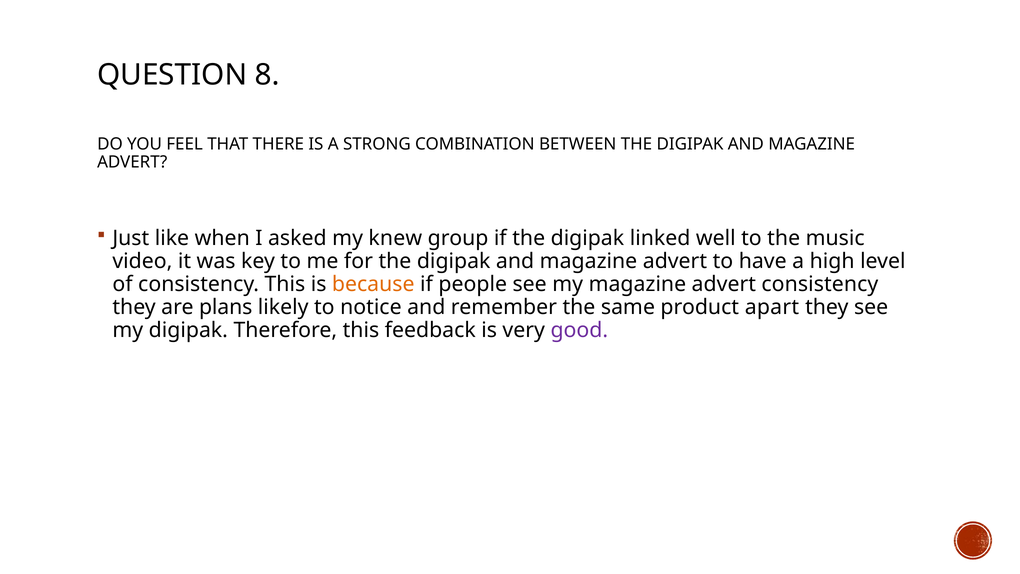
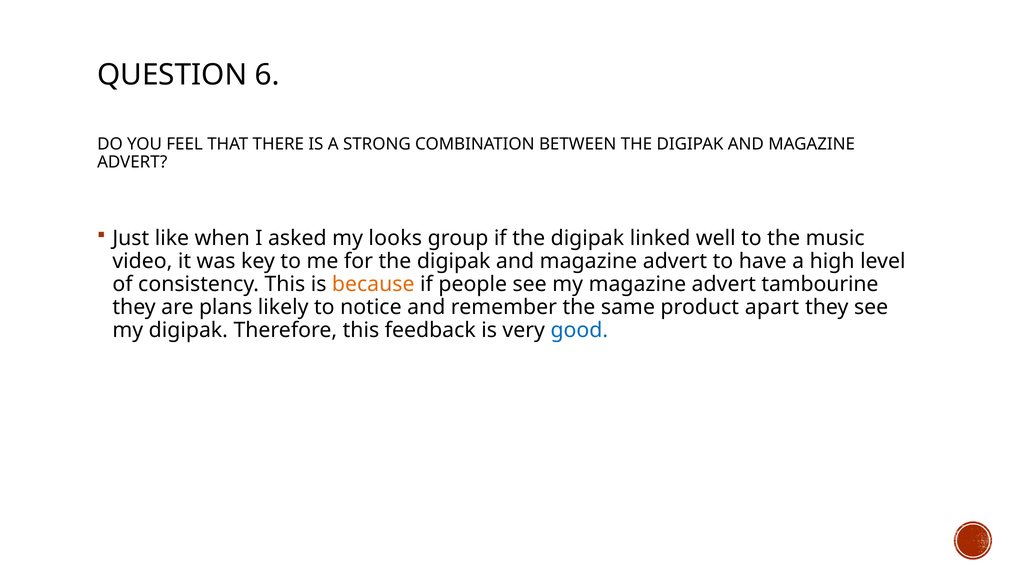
8: 8 -> 6
knew: knew -> looks
advert consistency: consistency -> tambourine
good colour: purple -> blue
